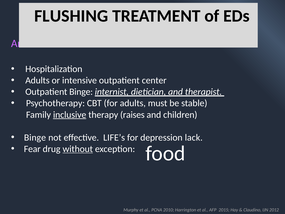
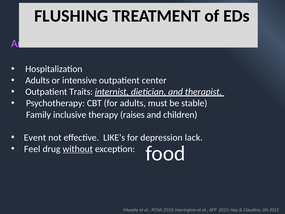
Outpatient Binge: Binge -> Traits
inclusive underline: present -> none
Binge at (35, 137): Binge -> Event
LIFE’s: LIFE’s -> LIKE’s
Fear: Fear -> Feel
